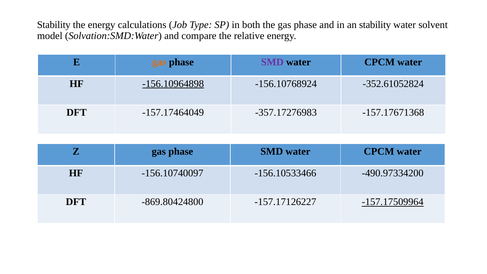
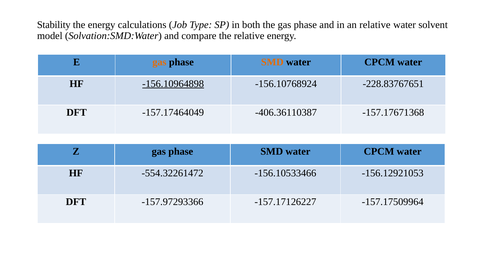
an stability: stability -> relative
SMD at (272, 62) colour: purple -> orange
-352.61052824: -352.61052824 -> -228.83767651
-357.17276983: -357.17276983 -> -406.36110387
-156.10740097: -156.10740097 -> -554.32261472
-490.97334200: -490.97334200 -> -156.12921053
-869.80424800: -869.80424800 -> -157.97293366
-157.17509964 underline: present -> none
